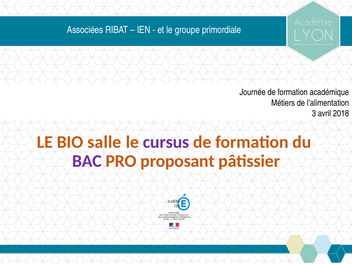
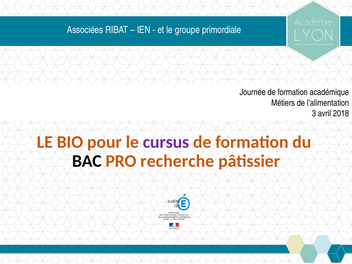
salle: salle -> pour
BAC colour: purple -> black
proposant: proposant -> recherche
